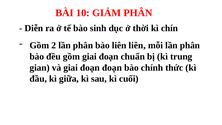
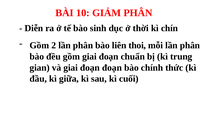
liên liên: liên -> thoi
